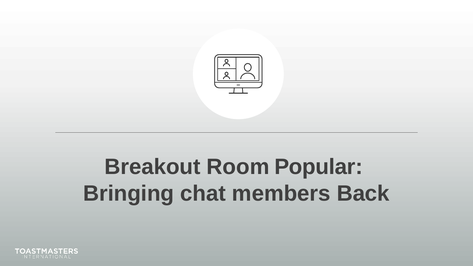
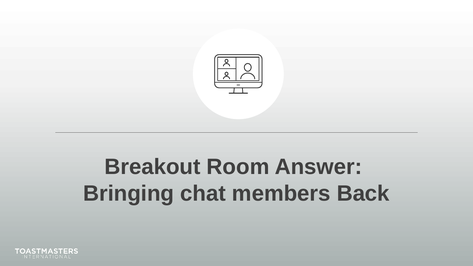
Popular: Popular -> Answer
